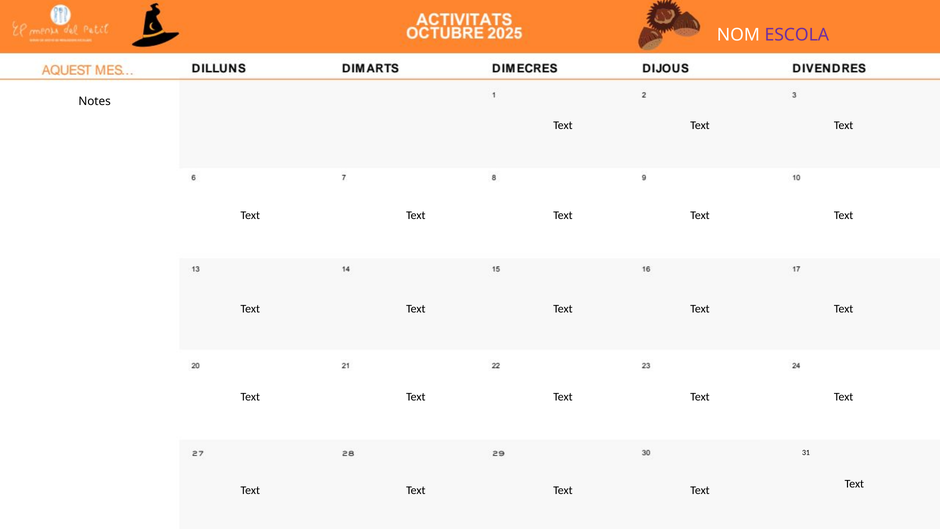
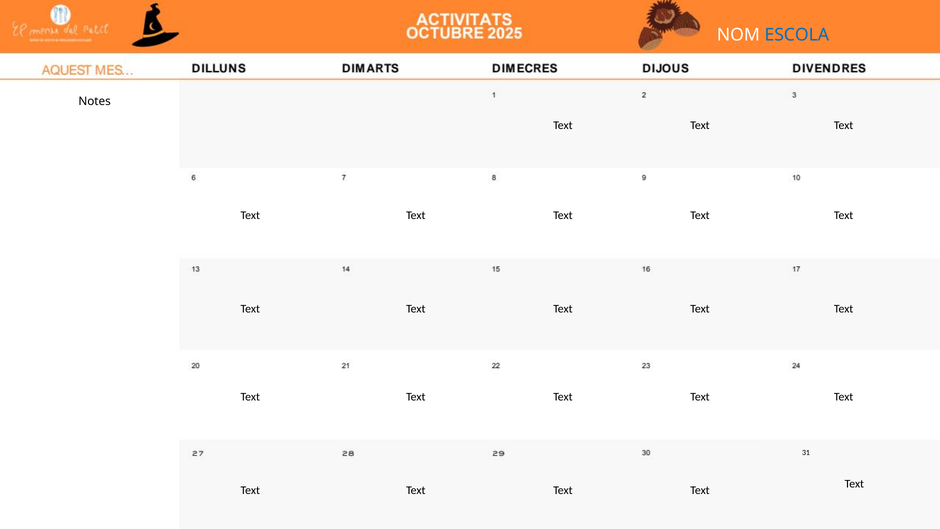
ESCOLA colour: purple -> blue
